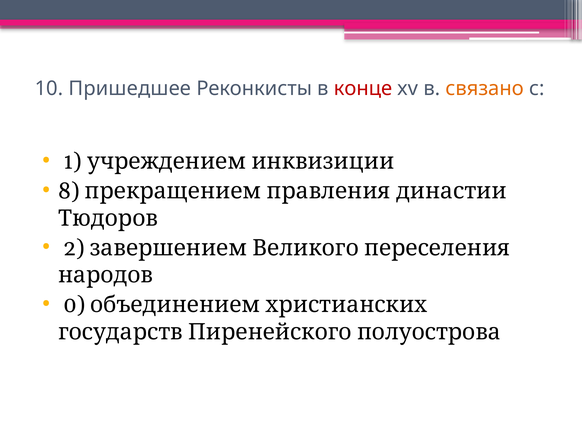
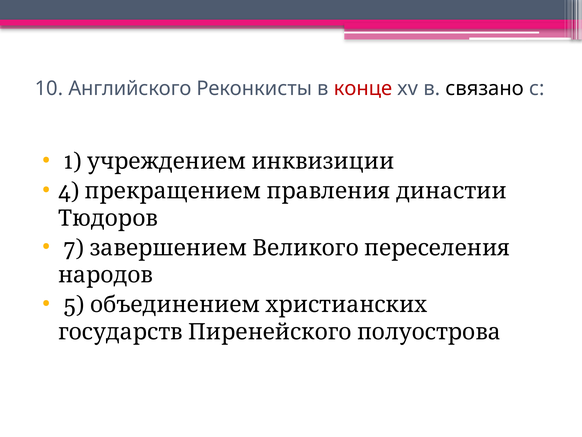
Пришедшее: Пришедшее -> Английского
связано colour: orange -> black
8: 8 -> 4
2: 2 -> 7
0: 0 -> 5
